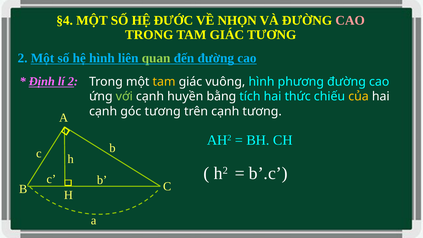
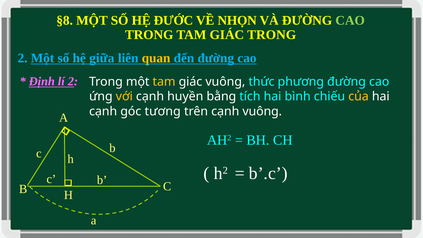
§4: §4 -> §8
CAO at (350, 21) colour: pink -> light green
GIÁC TƯƠNG: TƯƠNG -> TRONG
hệ hình: hình -> giữa
quan colour: light green -> yellow
vuông hình: hình -> thức
với colour: light green -> yellow
thức: thức -> bình
cạnh tương: tương -> vuông
